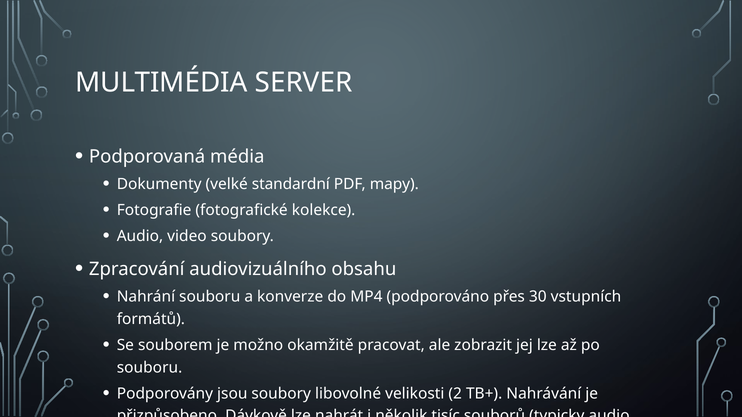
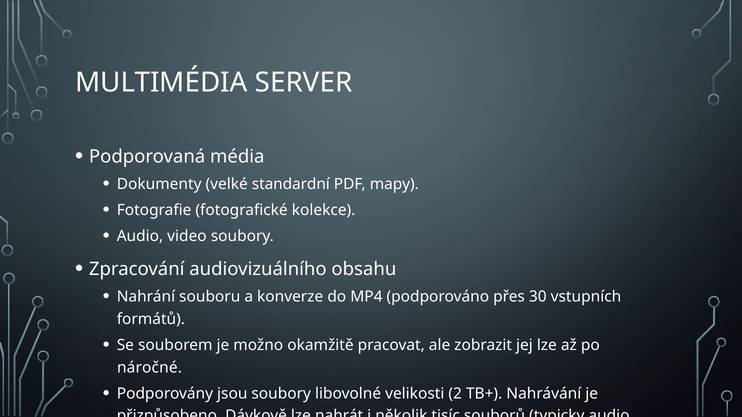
souboru at (150, 368): souboru -> náročné
